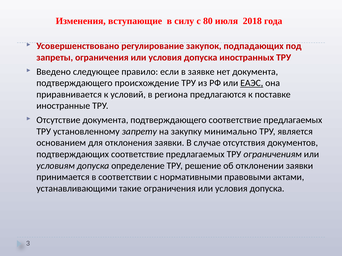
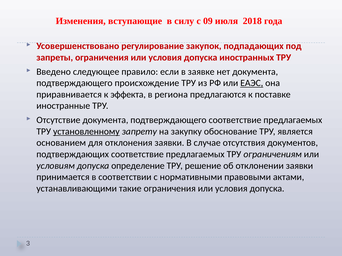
80: 80 -> 09
условий: условий -> эффекта
установленному underline: none -> present
минимально: минимально -> обоснование
